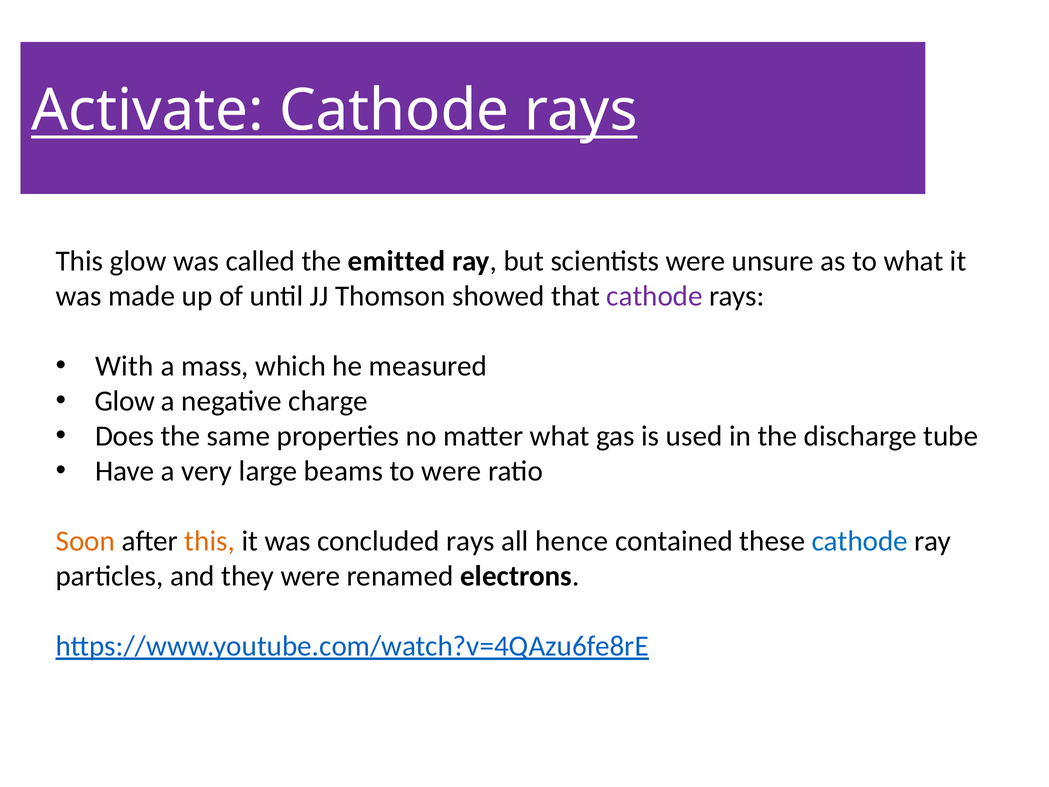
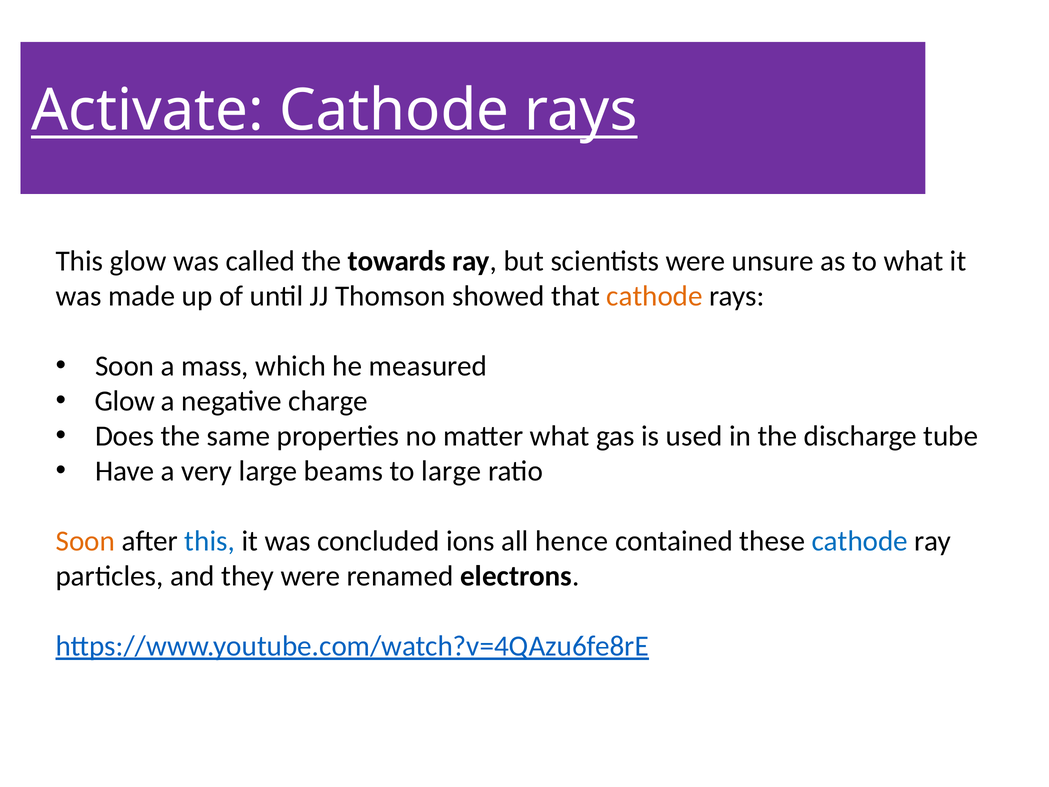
emitted: emitted -> towards
cathode at (655, 296) colour: purple -> orange
With at (124, 366): With -> Soon
to were: were -> large
this at (210, 541) colour: orange -> blue
concluded rays: rays -> ions
